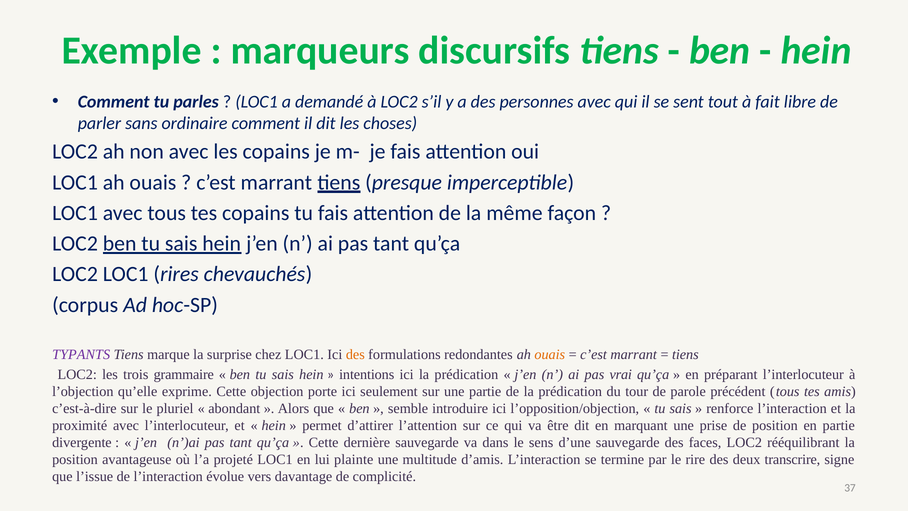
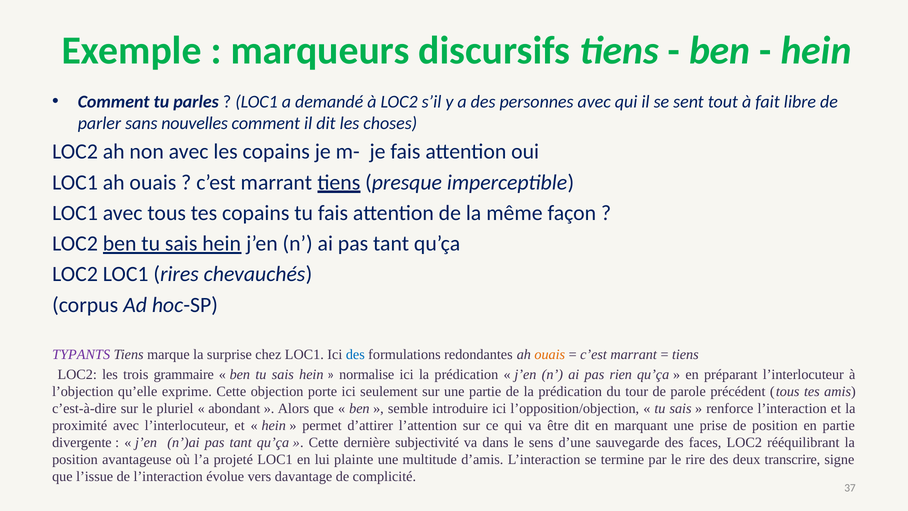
ordinaire: ordinaire -> nouvelles
des at (355, 354) colour: orange -> blue
intentions: intentions -> normalise
vrai: vrai -> rien
dernière sauvegarde: sauvegarde -> subjectivité
